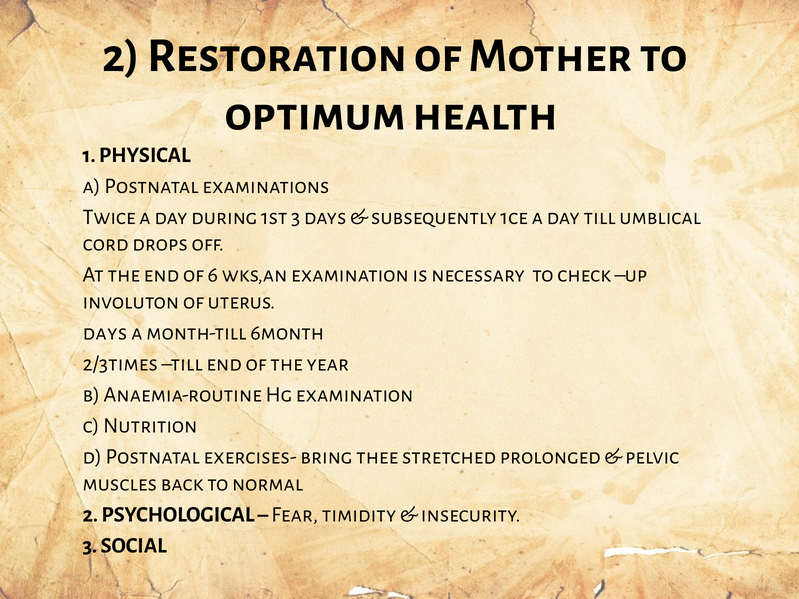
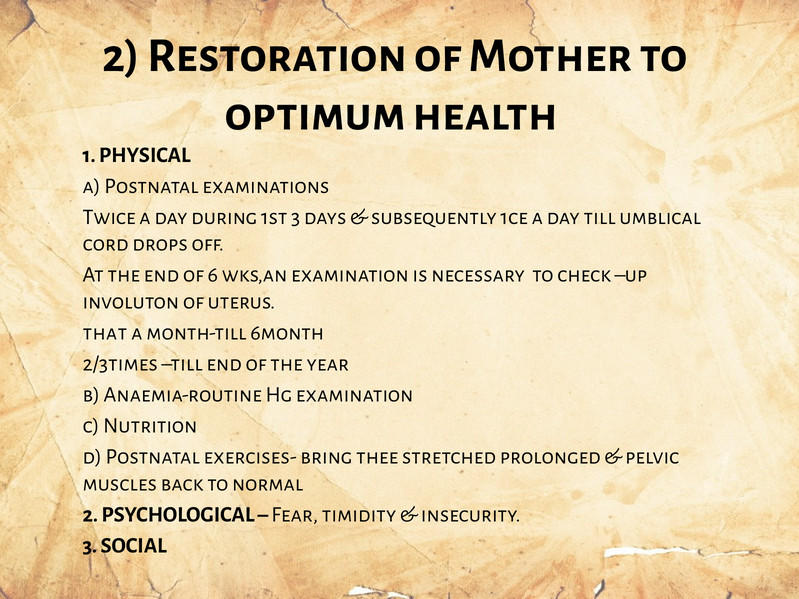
days at (105, 332): days -> that
